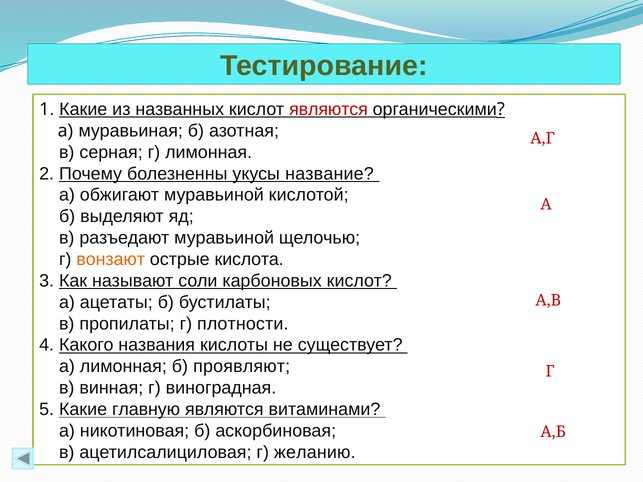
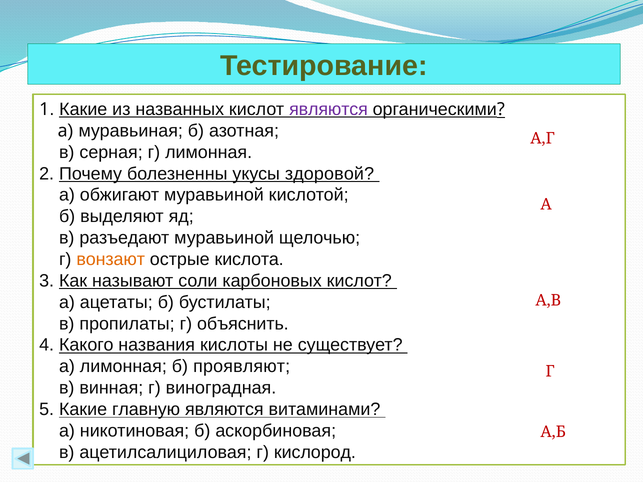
являются at (329, 109) colour: red -> purple
название: название -> здоровой
плотности: плотности -> объяснить
желанию: желанию -> кислород
